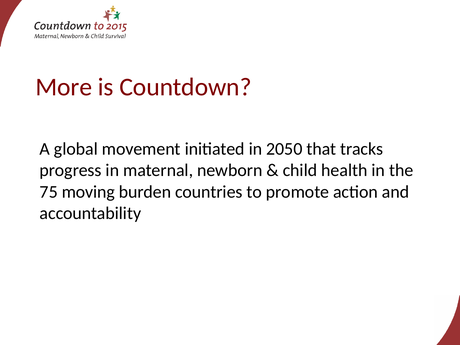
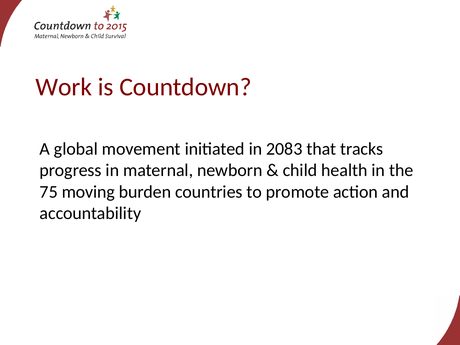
More: More -> Work
2050: 2050 -> 2083
